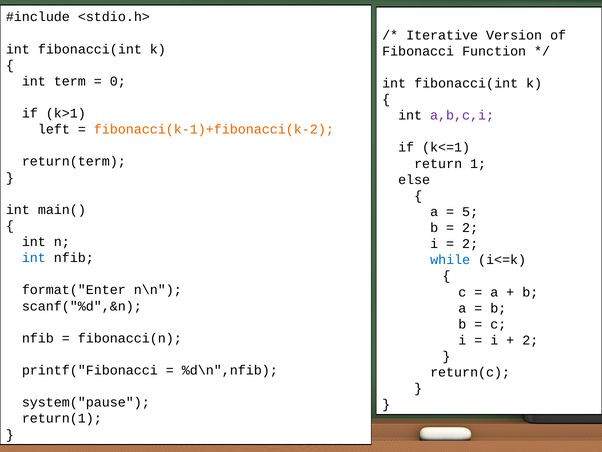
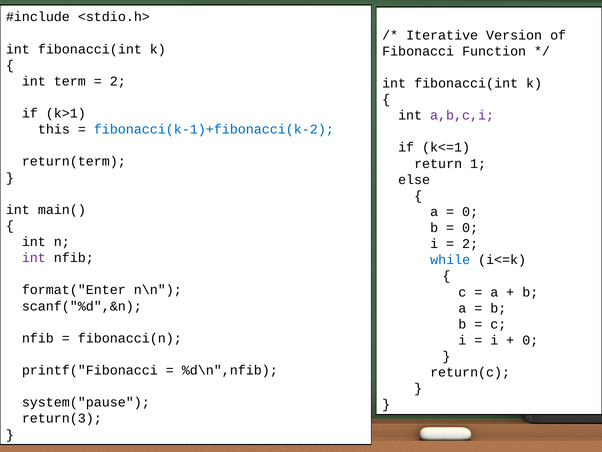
0 at (118, 81): 0 -> 2
left: left -> this
fibonacci(k-1)+fibonacci(k-2 colour: orange -> blue
5 at (470, 212): 5 -> 0
2 at (470, 228): 2 -> 0
int at (34, 258) colour: blue -> purple
2 at (530, 340): 2 -> 0
return(1: return(1 -> return(3
